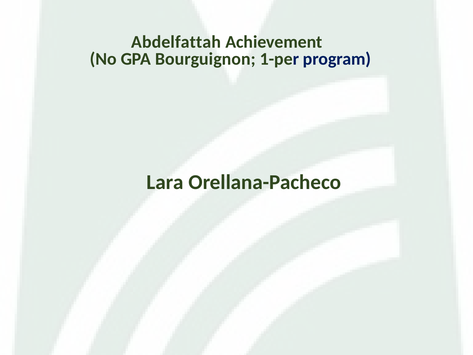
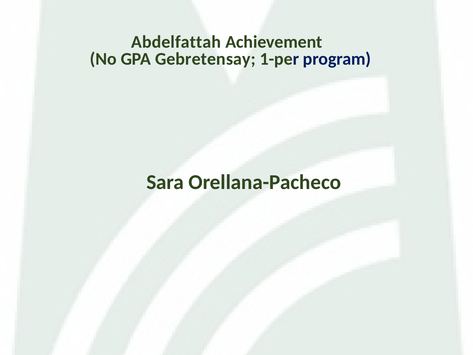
Bourguignon: Bourguignon -> Gebretensay
Lara: Lara -> Sara
